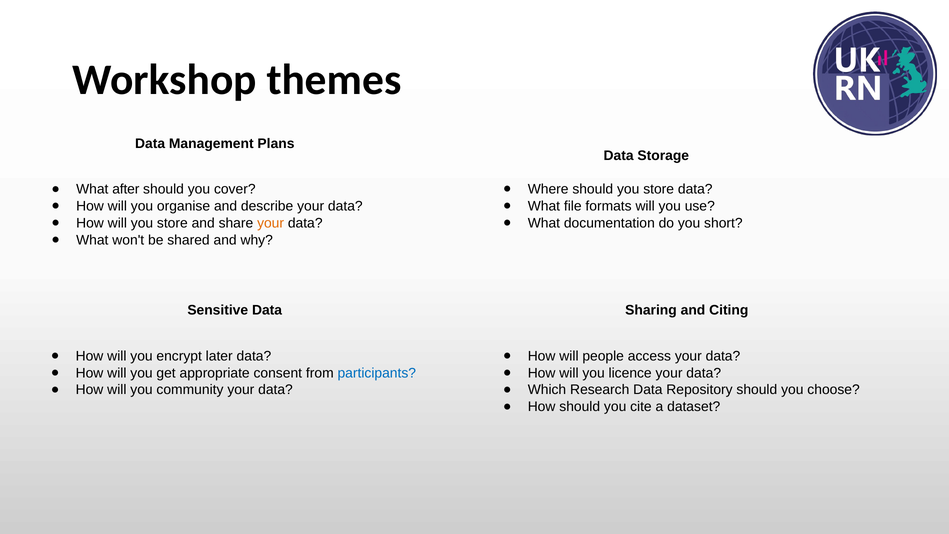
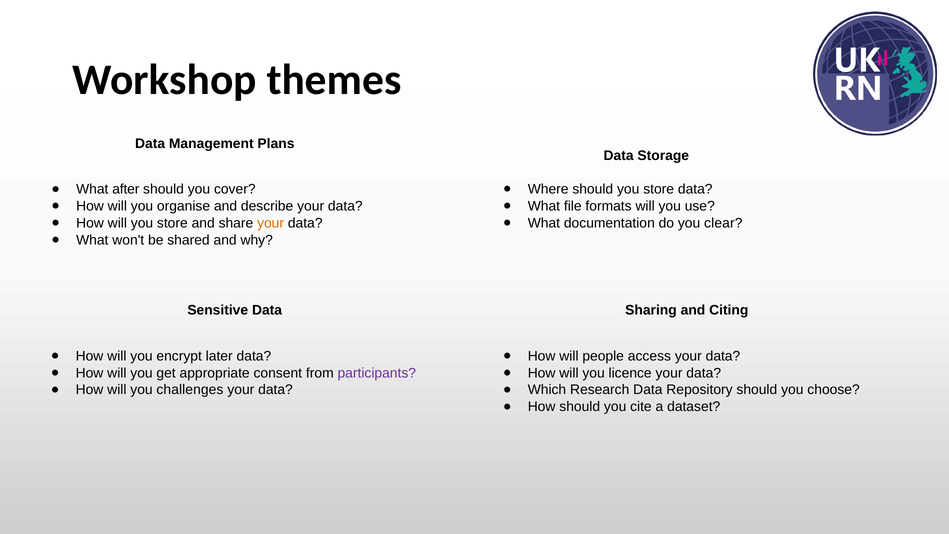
short: short -> clear
participants colour: blue -> purple
community: community -> challenges
